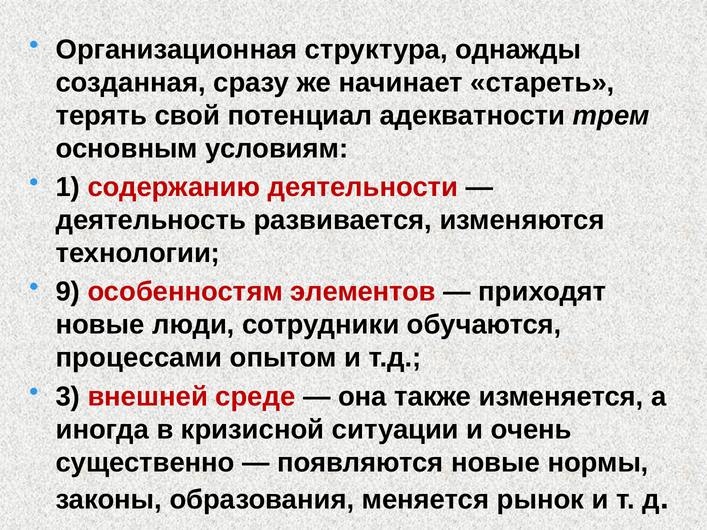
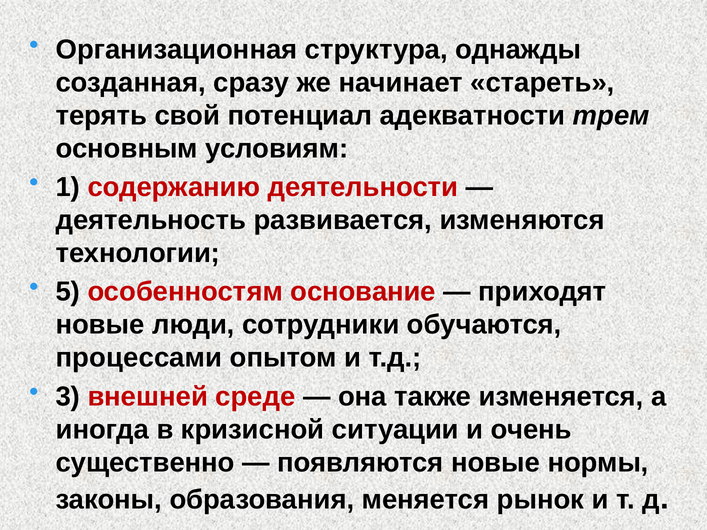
9: 9 -> 5
элементов: элементов -> основание
